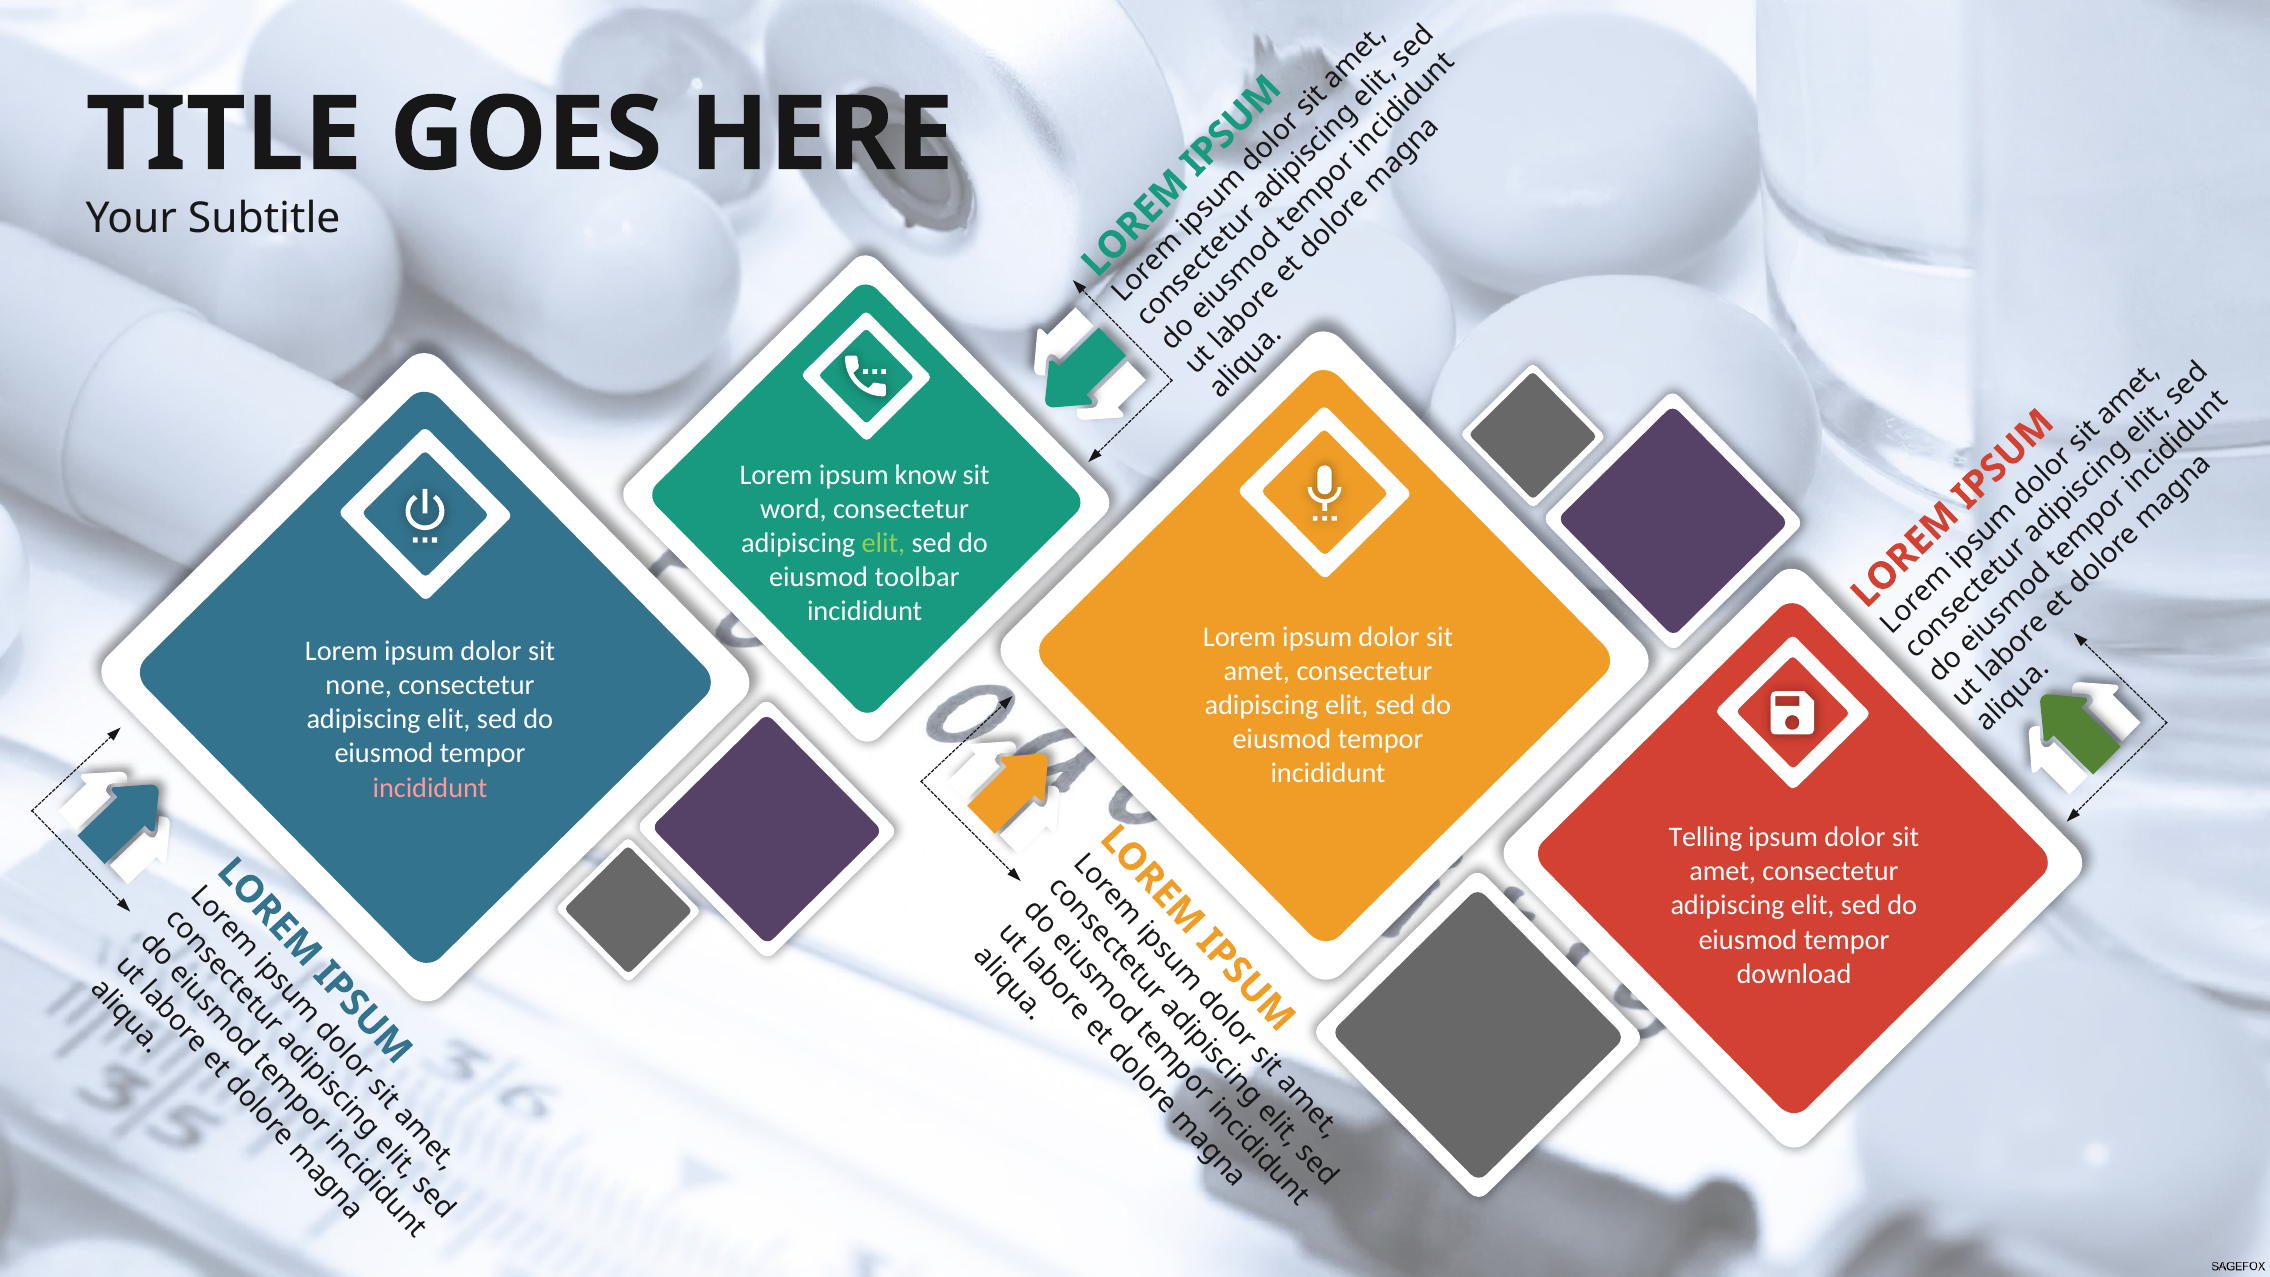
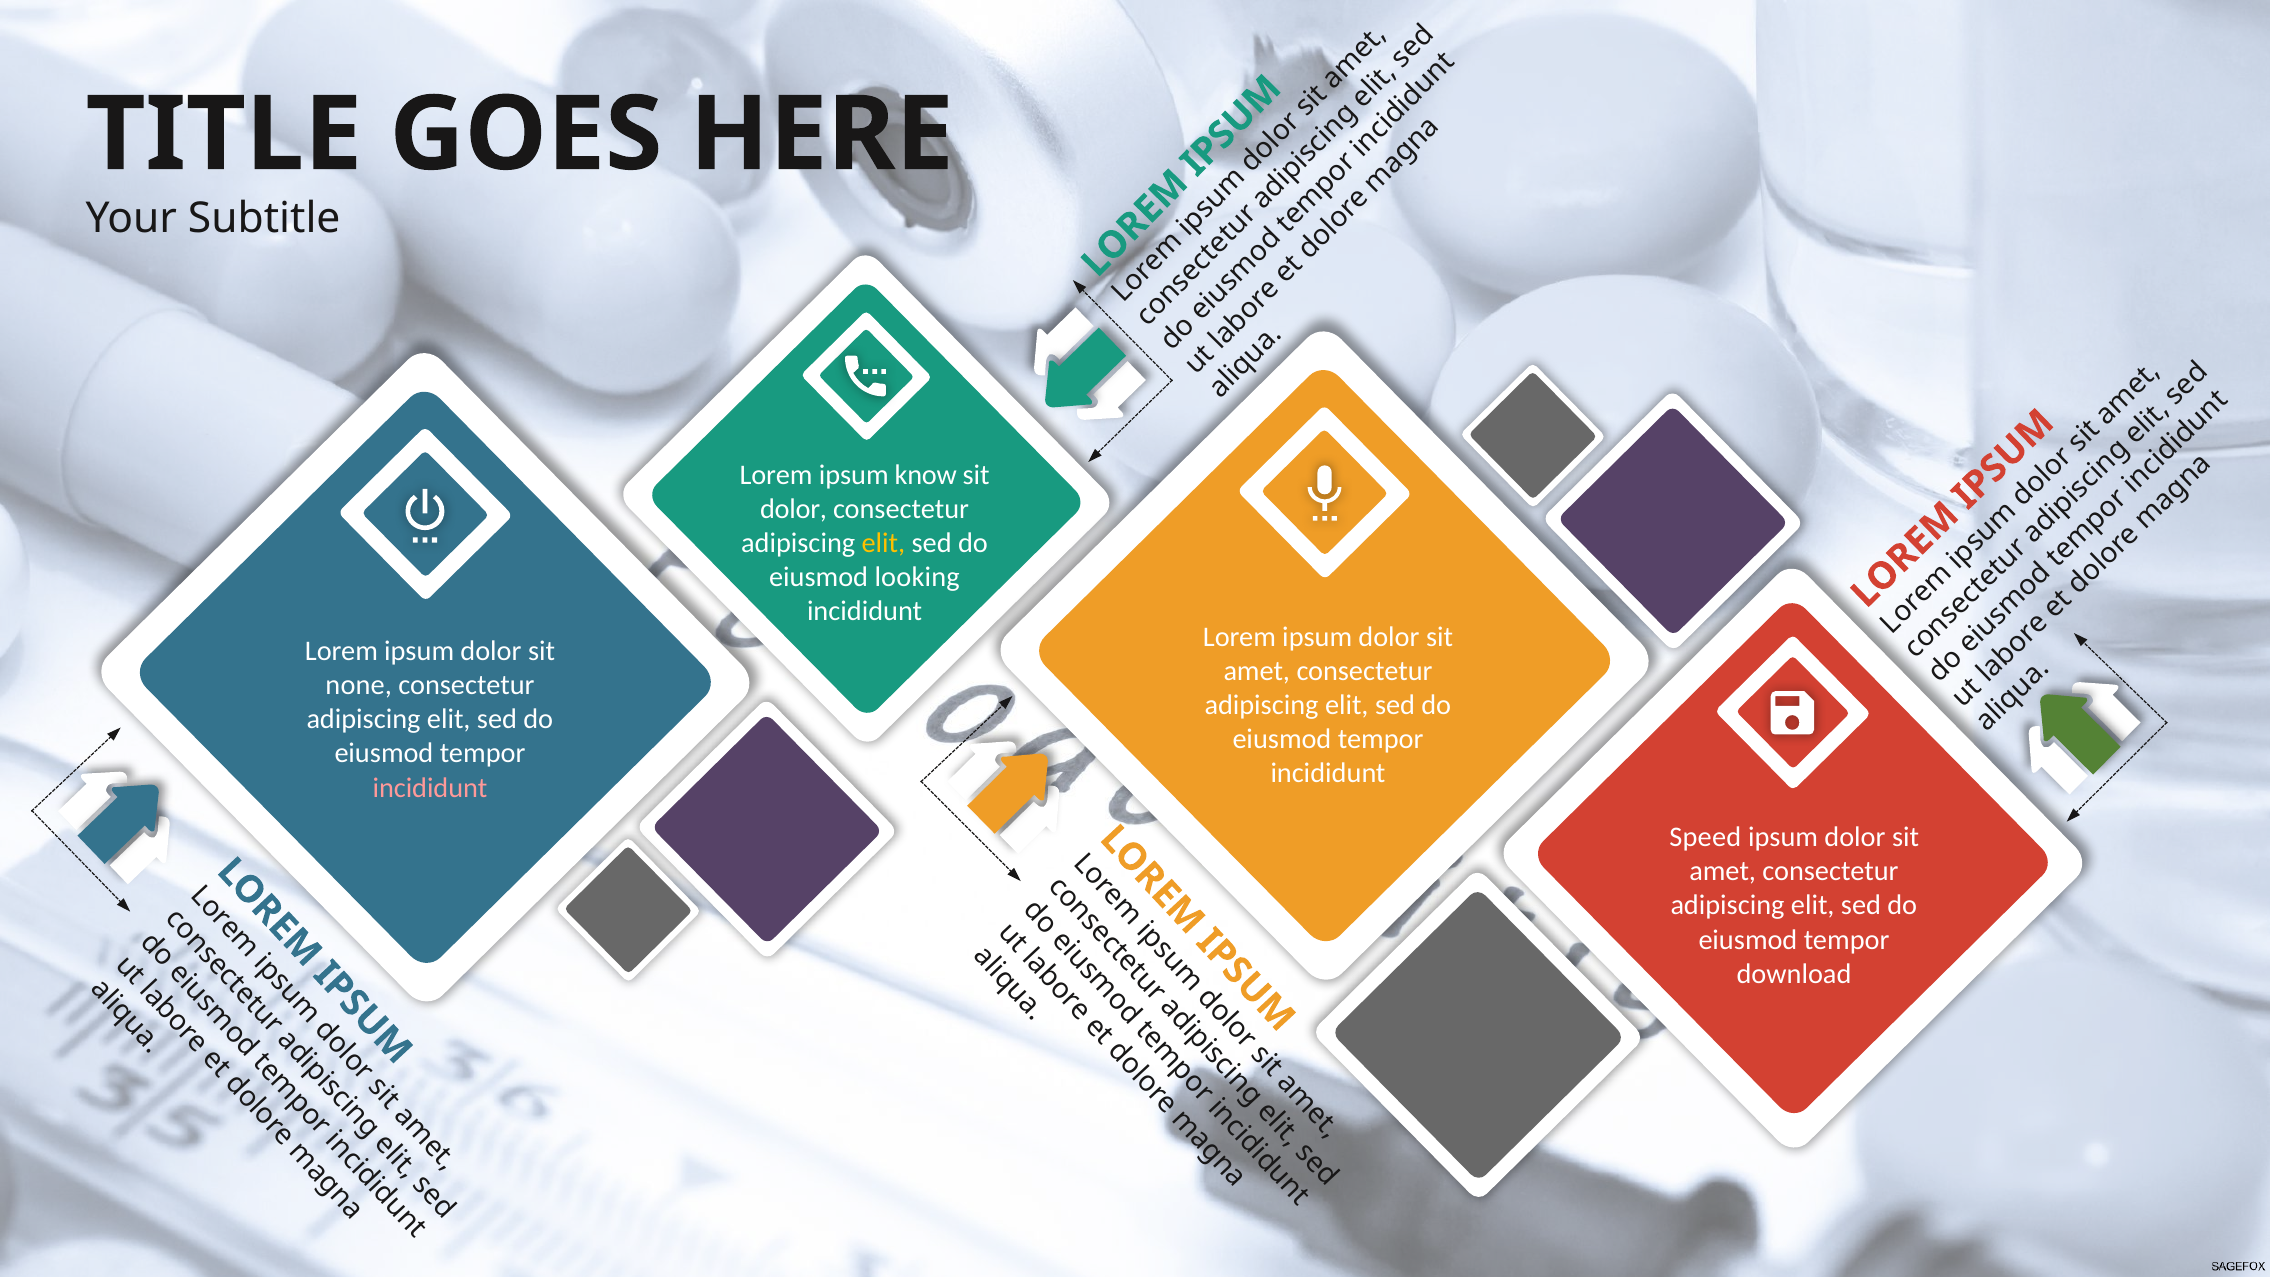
word at (793, 509): word -> dolor
elit at (883, 543) colour: light green -> yellow
toolbar: toolbar -> looking
Telling: Telling -> Speed
